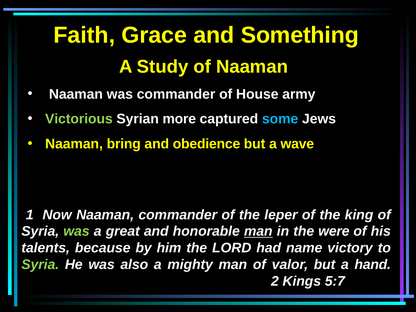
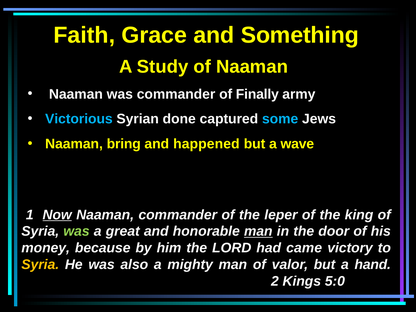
House: House -> Finally
Victorious colour: light green -> light blue
more: more -> done
obedience: obedience -> happened
Now underline: none -> present
were: were -> door
talents: talents -> money
name: name -> came
Syria at (40, 265) colour: light green -> yellow
5:7: 5:7 -> 5:0
